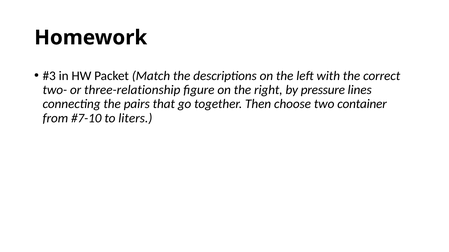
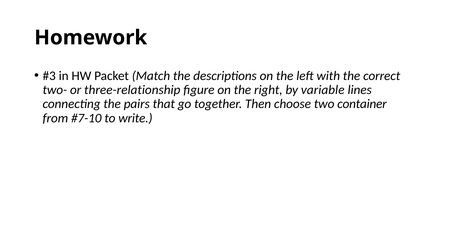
pressure: pressure -> variable
liters: liters -> write
